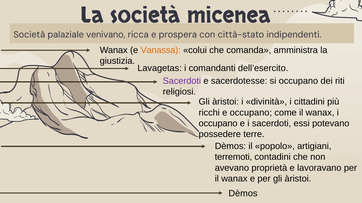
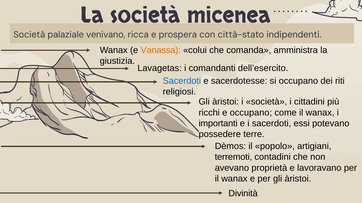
Sacerdoti at (182, 81) colour: purple -> blue
i divinità: divinità -> società
occupano at (218, 124): occupano -> importanti
Dèmos at (243, 194): Dèmos -> Divinità
